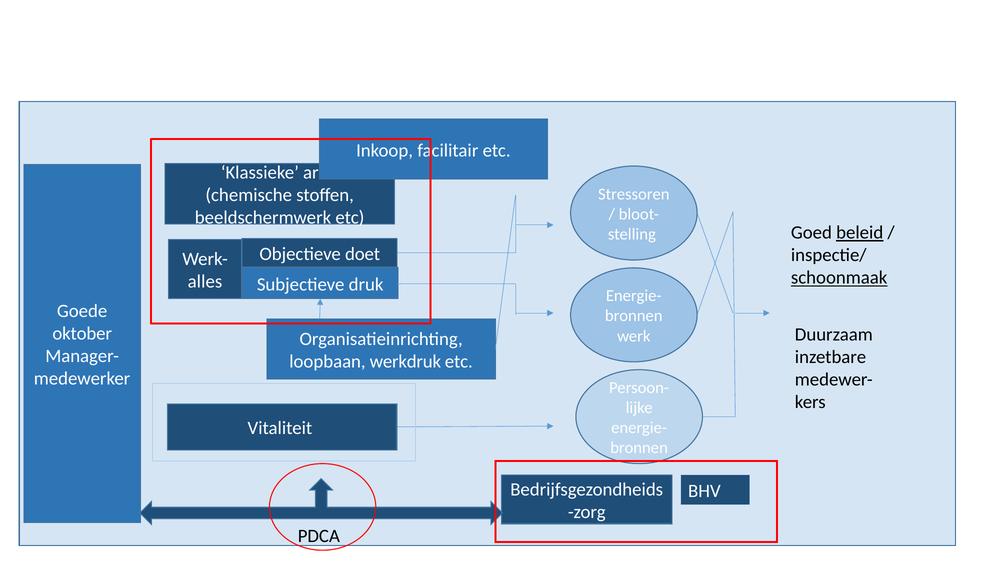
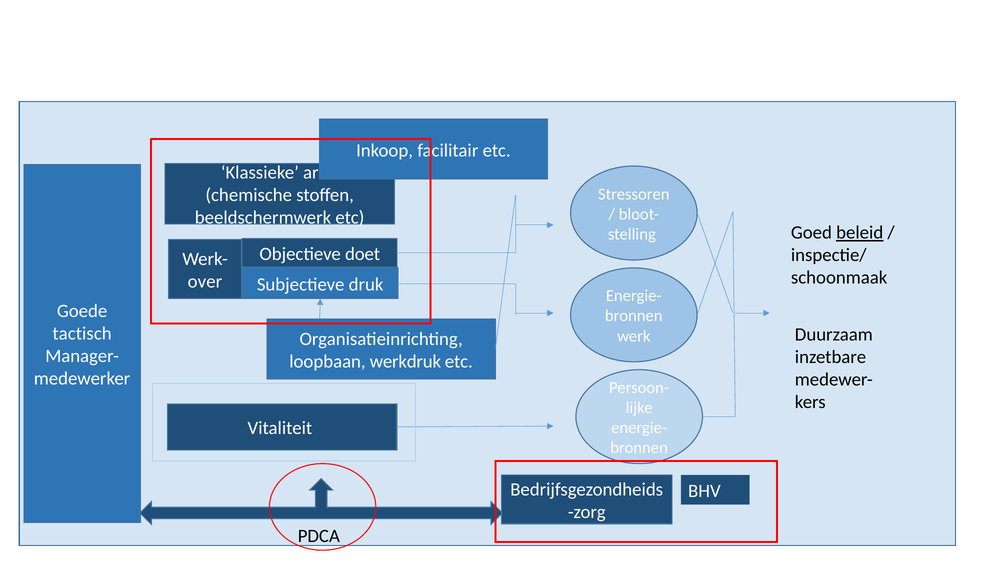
schoonmaak underline: present -> none
alles: alles -> over
oktober: oktober -> tactisch
